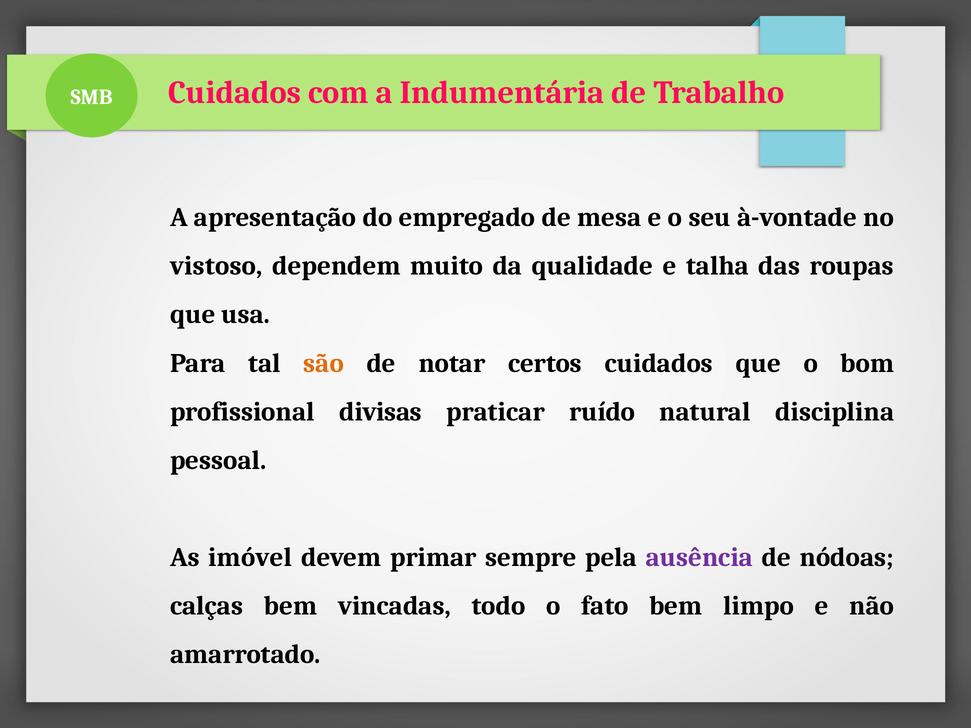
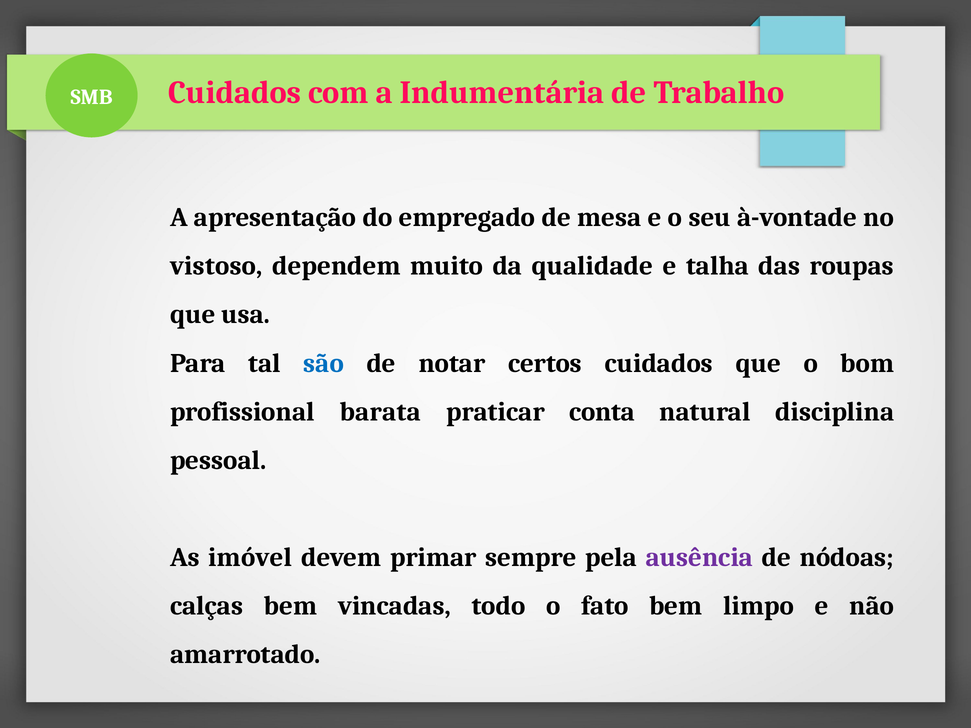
são colour: orange -> blue
divisas: divisas -> barata
ruído: ruído -> conta
